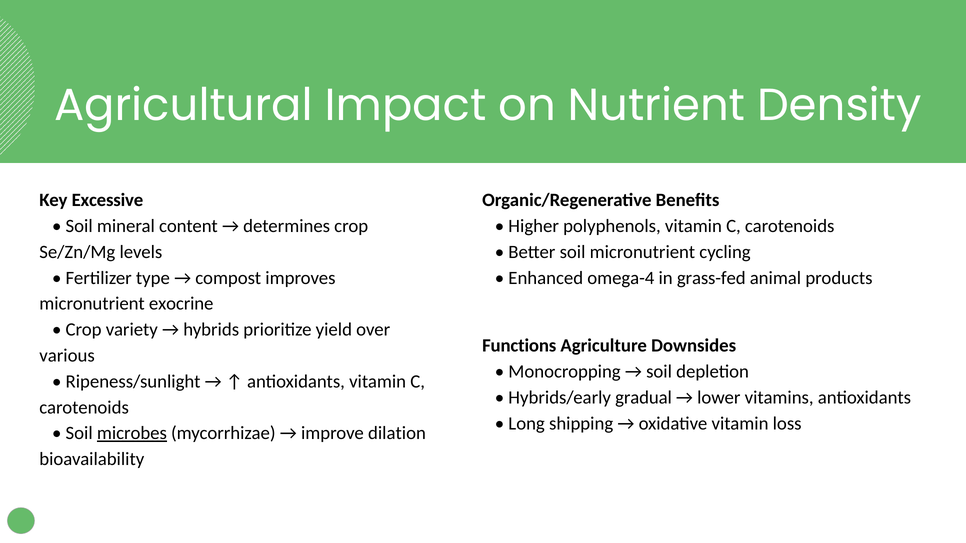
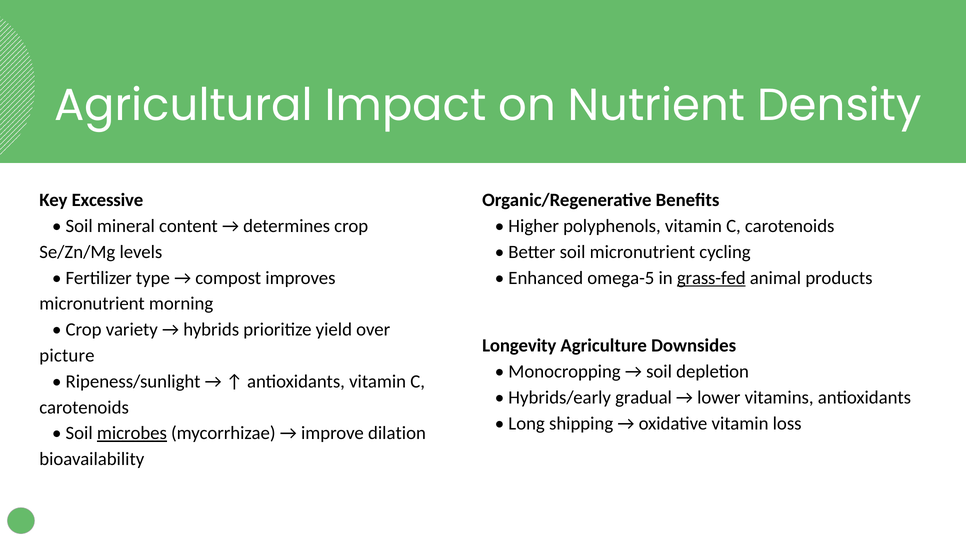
omega-4: omega-4 -> omega-5
grass-fed underline: none -> present
exocrine: exocrine -> morning
Functions: Functions -> Longevity
various: various -> picture
